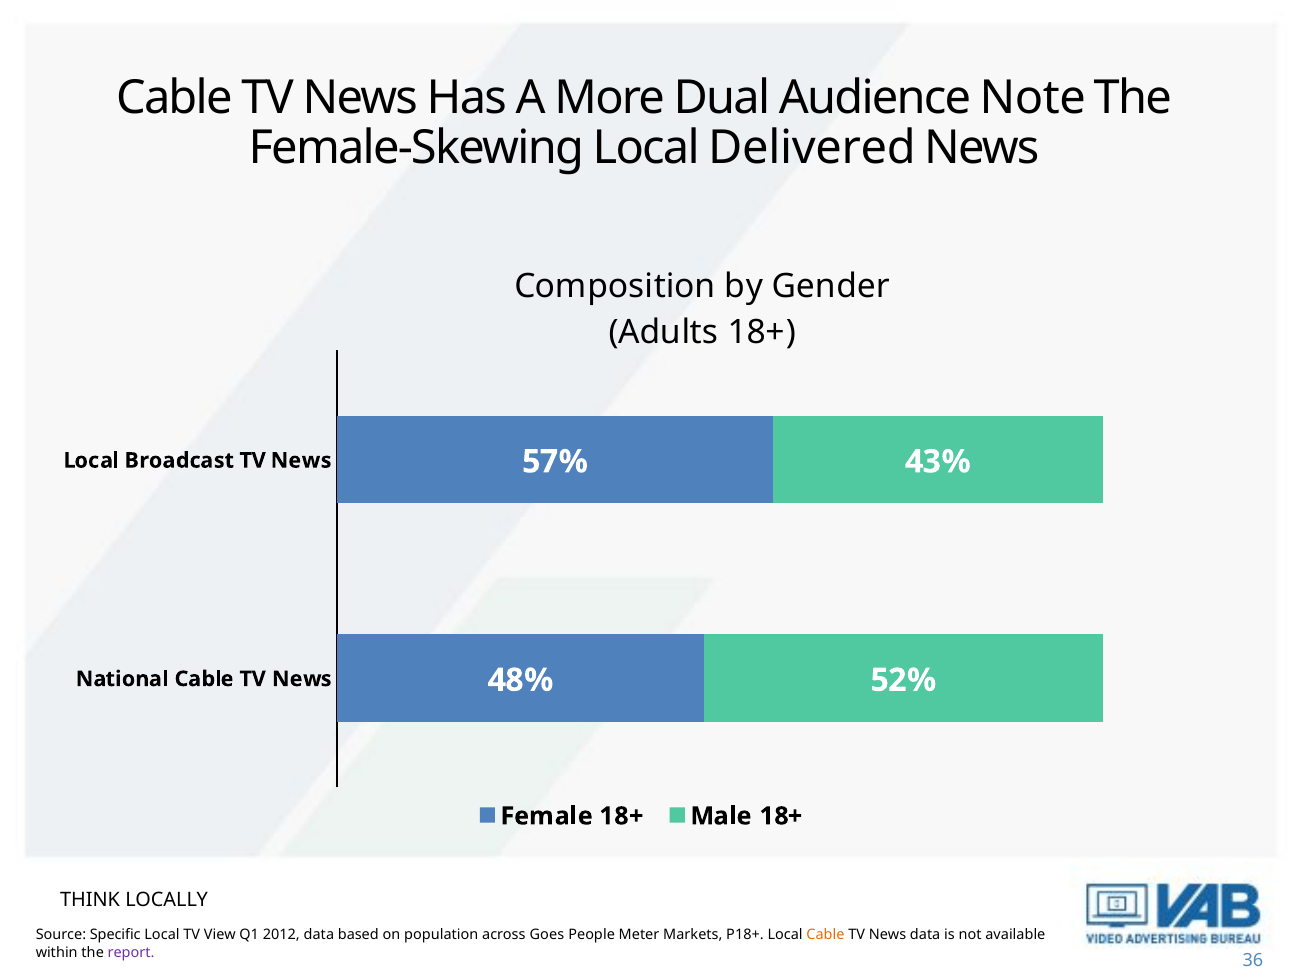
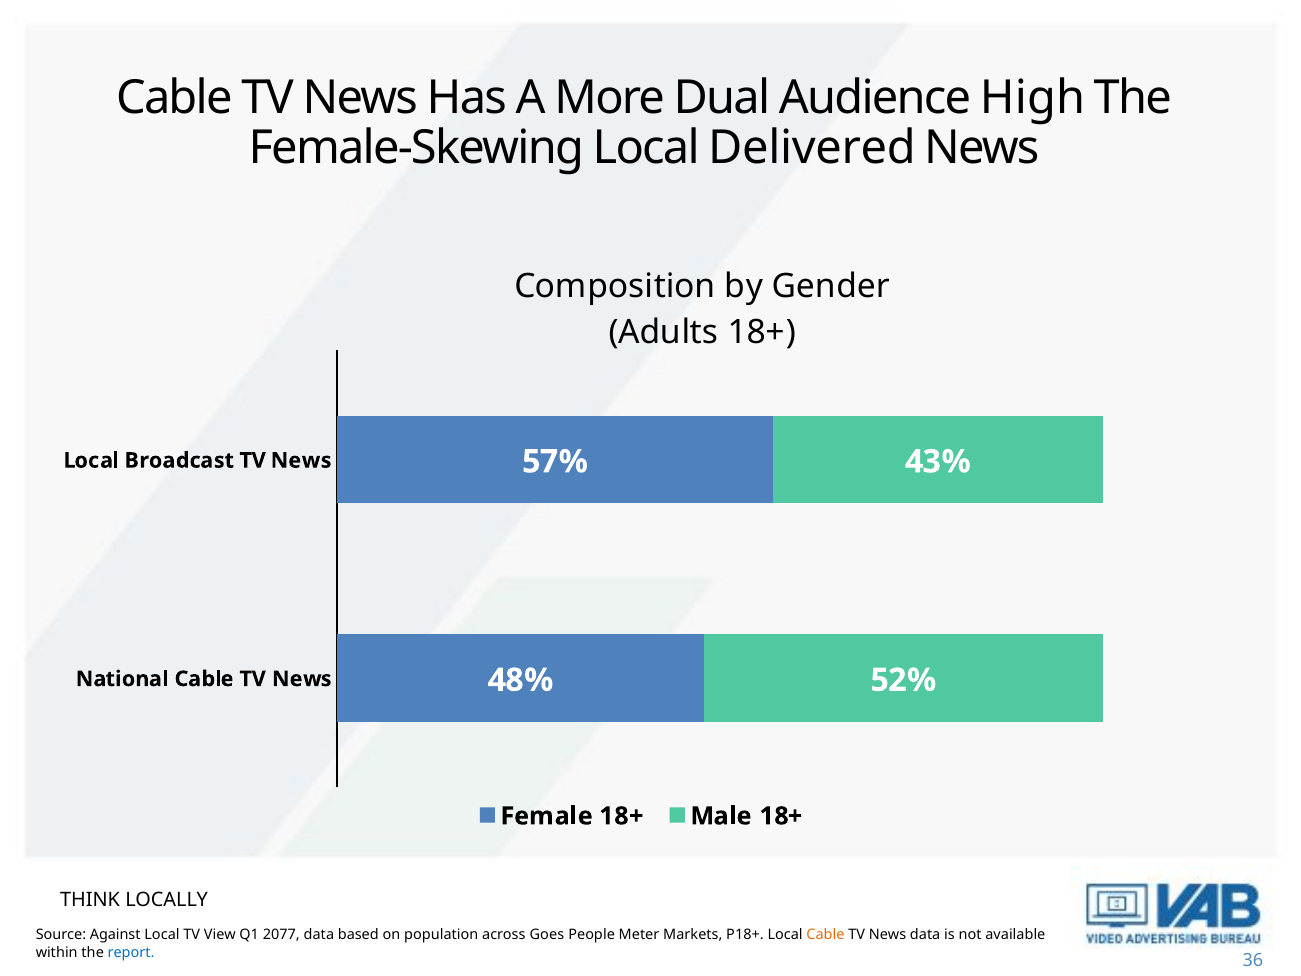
Note: Note -> High
Specific: Specific -> Against
2012: 2012 -> 2077
report colour: purple -> blue
